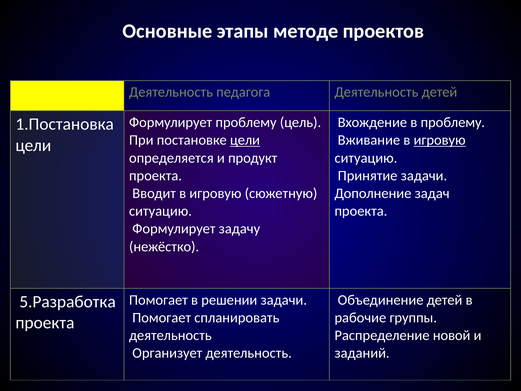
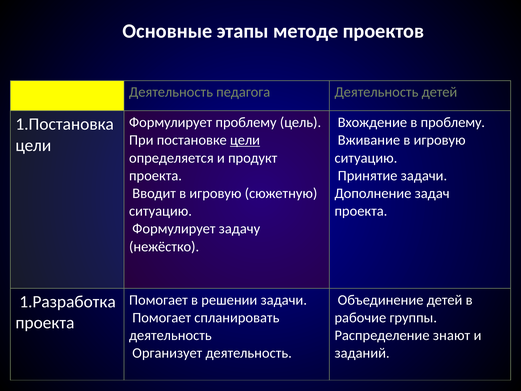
игровую at (440, 140) underline: present -> none
5.Разработка: 5.Разработка -> 1.Разработка
новой: новой -> знают
